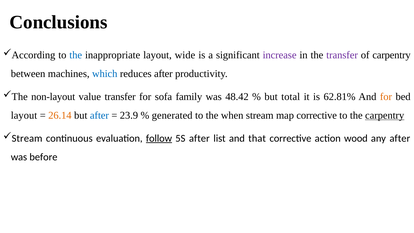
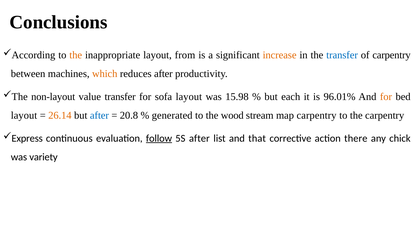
the at (76, 55) colour: blue -> orange
wide: wide -> from
increase colour: purple -> orange
transfer at (342, 55) colour: purple -> blue
which colour: blue -> orange
sofa family: family -> layout
48.42: 48.42 -> 15.98
total: total -> each
62.81%: 62.81% -> 96.01%
23.9: 23.9 -> 20.8
when: when -> wood
map corrective: corrective -> carpentry
carpentry at (385, 115) underline: present -> none
Stream at (27, 138): Stream -> Express
wood: wood -> there
any after: after -> chick
before: before -> variety
